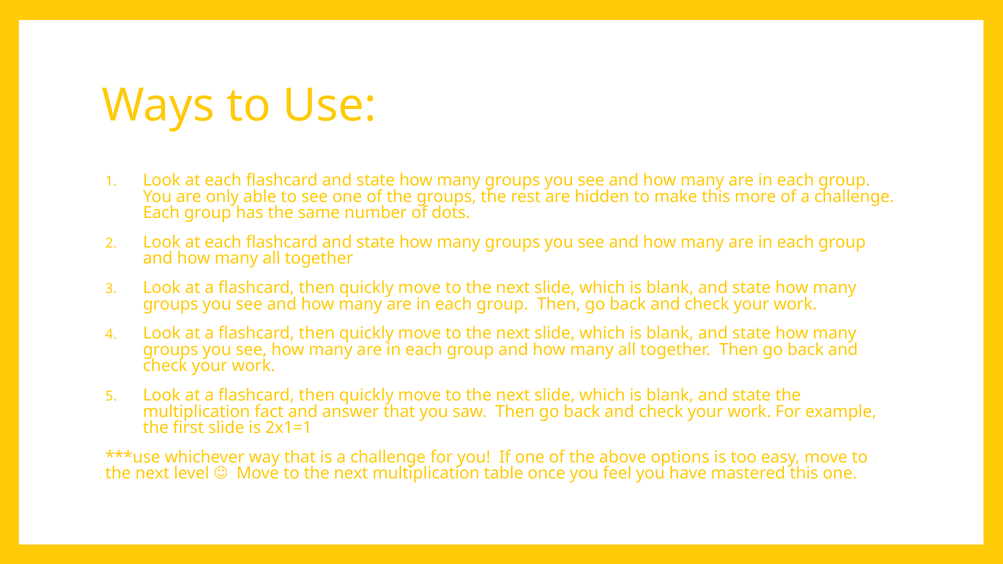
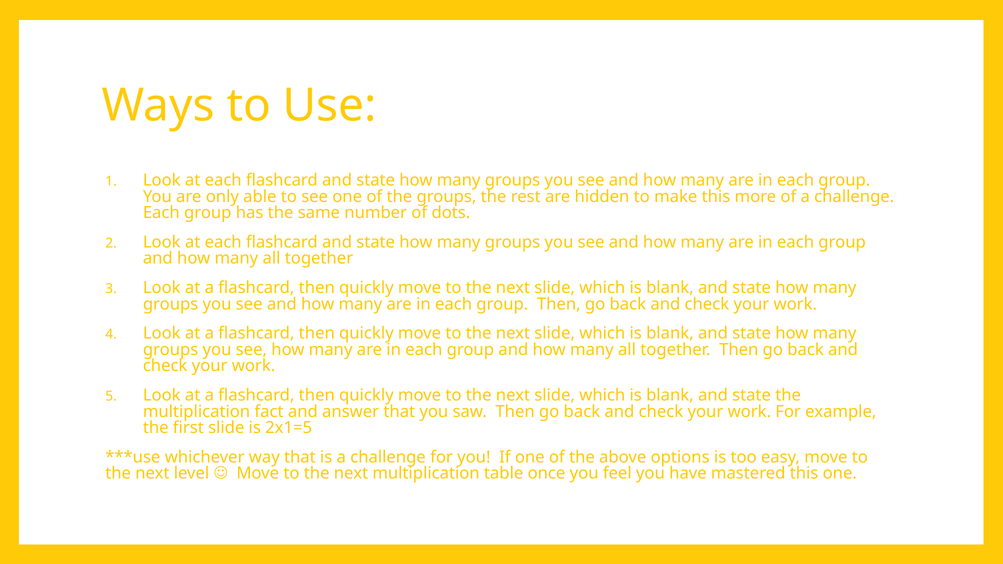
2x1=1: 2x1=1 -> 2x1=5
